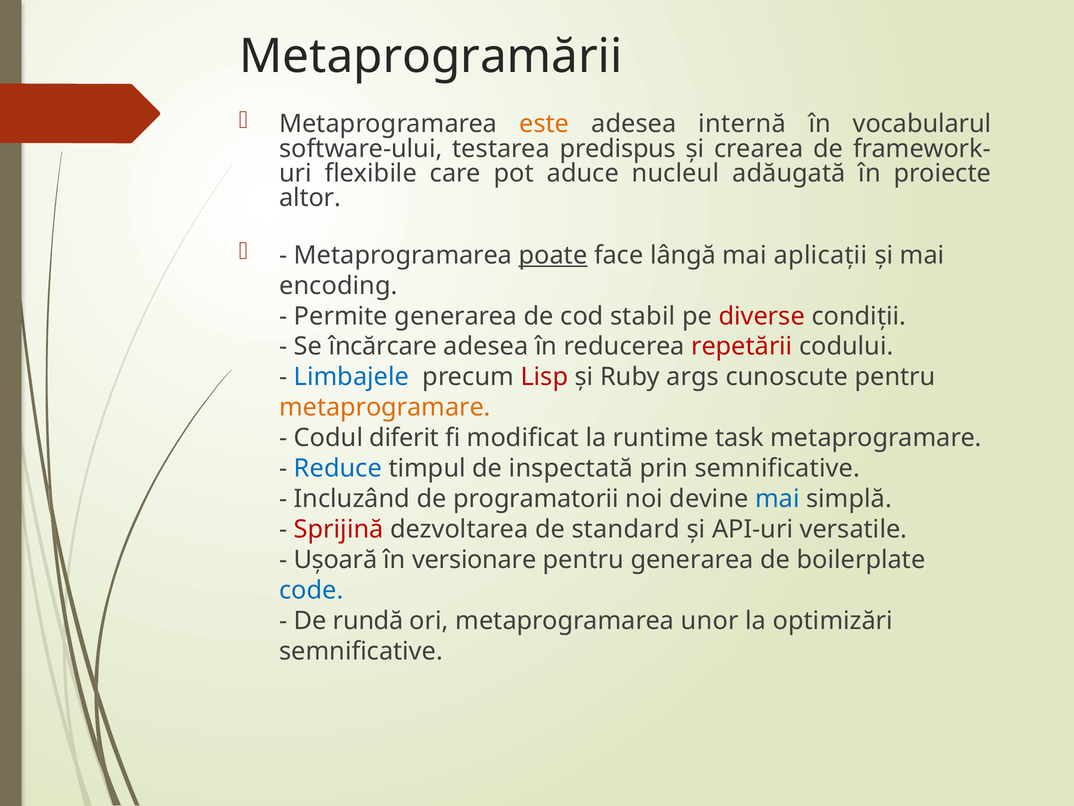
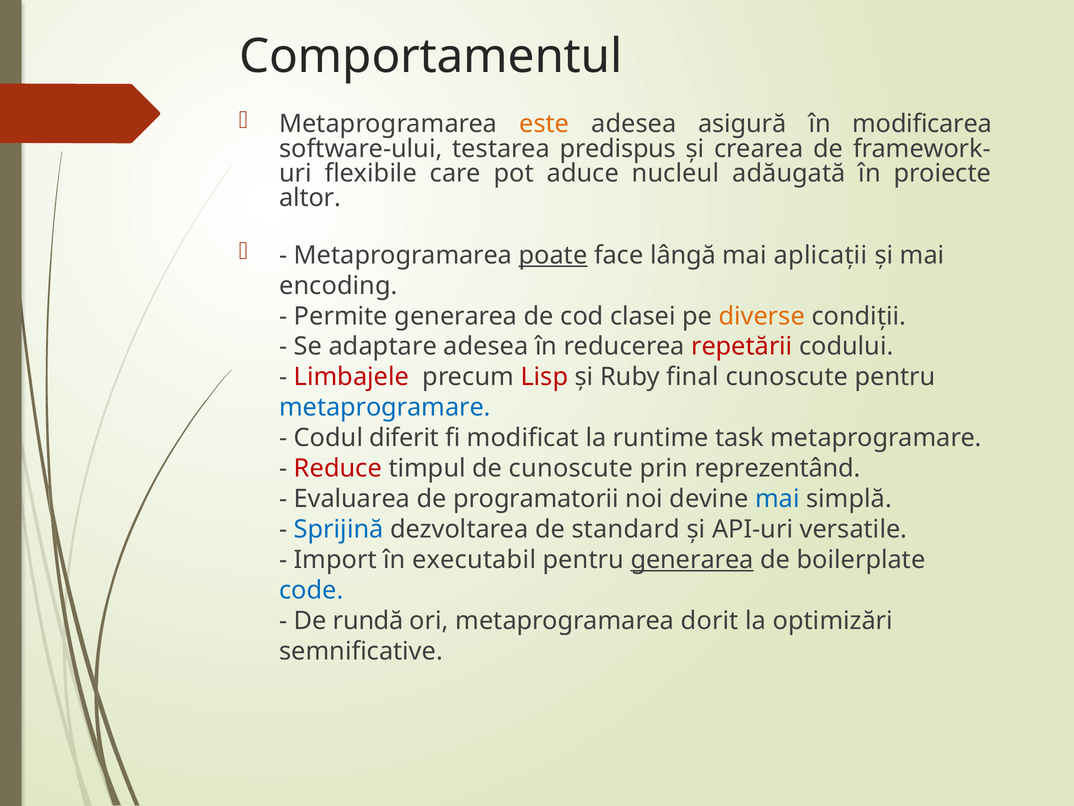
Metaprogramării: Metaprogramării -> Comportamentul
internă: internă -> asigură
vocabularul: vocabularul -> modificarea
stabil: stabil -> clasei
diverse colour: red -> orange
încărcare: încărcare -> adaptare
Limbajele colour: blue -> red
args: args -> final
metaprogramare at (385, 407) colour: orange -> blue
Reduce colour: blue -> red
de inspectată: inspectată -> cunoscute
prin semnificative: semnificative -> reprezentând
Incluzând: Incluzând -> Evaluarea
Sprijină colour: red -> blue
Ușoară: Ușoară -> Import
versionare: versionare -> executabil
generarea at (692, 559) underline: none -> present
unor: unor -> dorit
